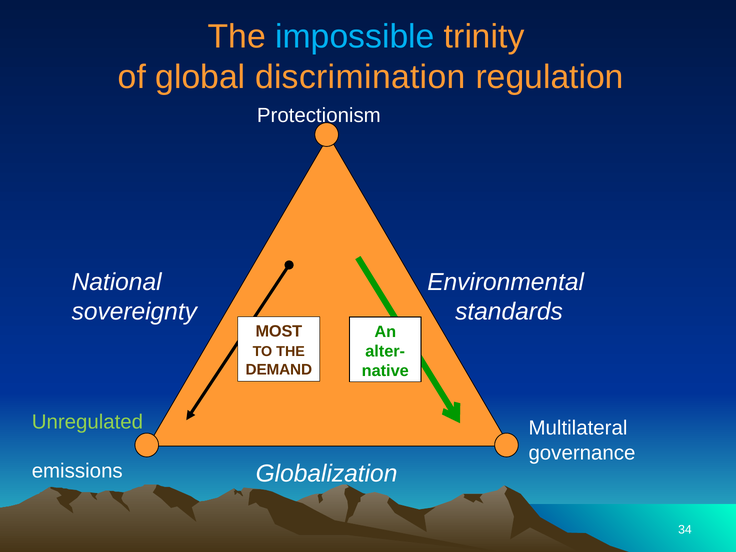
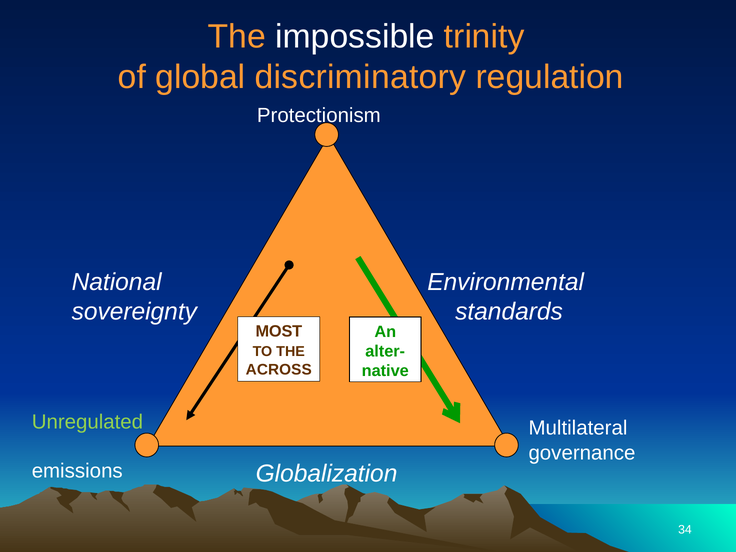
impossible colour: light blue -> white
discrimination: discrimination -> discriminatory
DEMAND: DEMAND -> ACROSS
